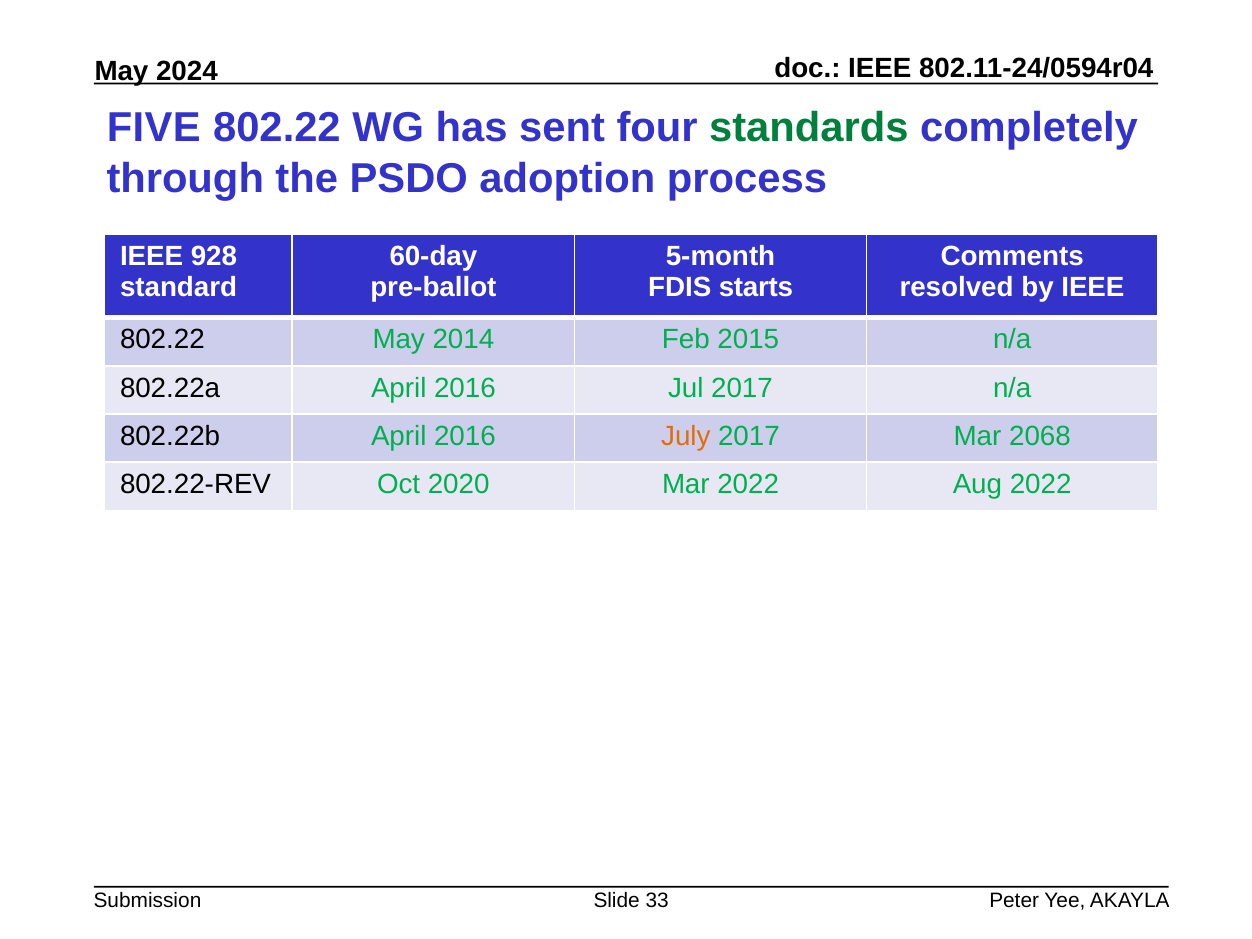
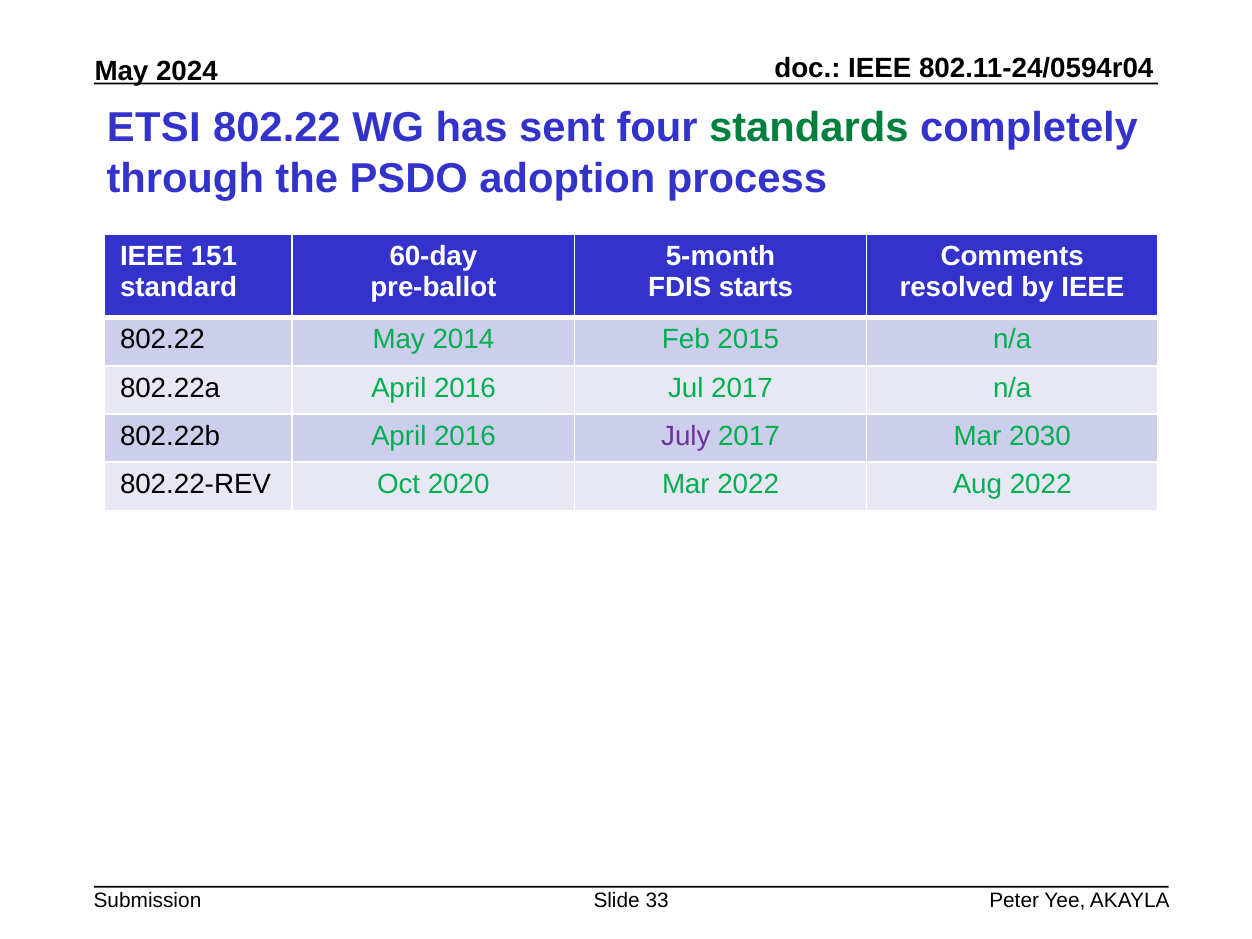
FIVE: FIVE -> ETSI
928: 928 -> 151
July colour: orange -> purple
2068: 2068 -> 2030
